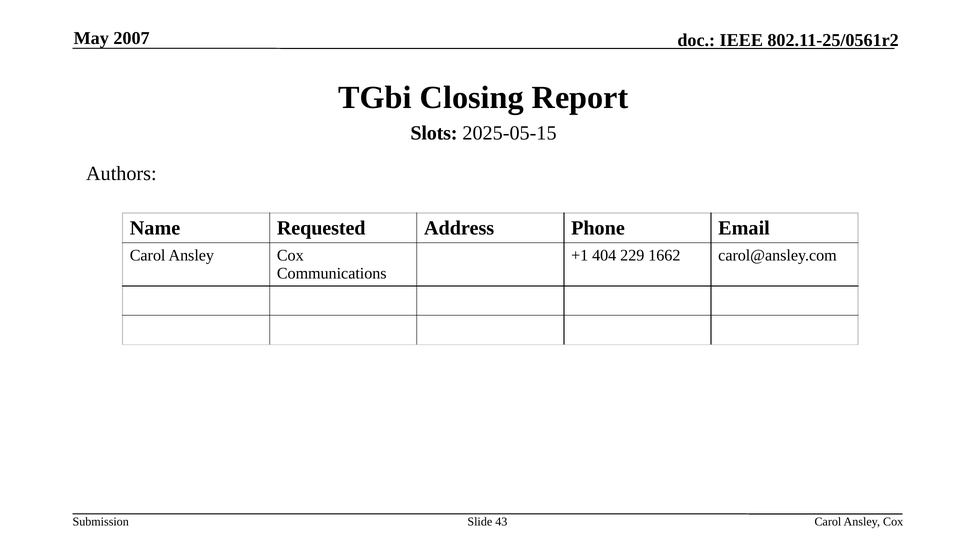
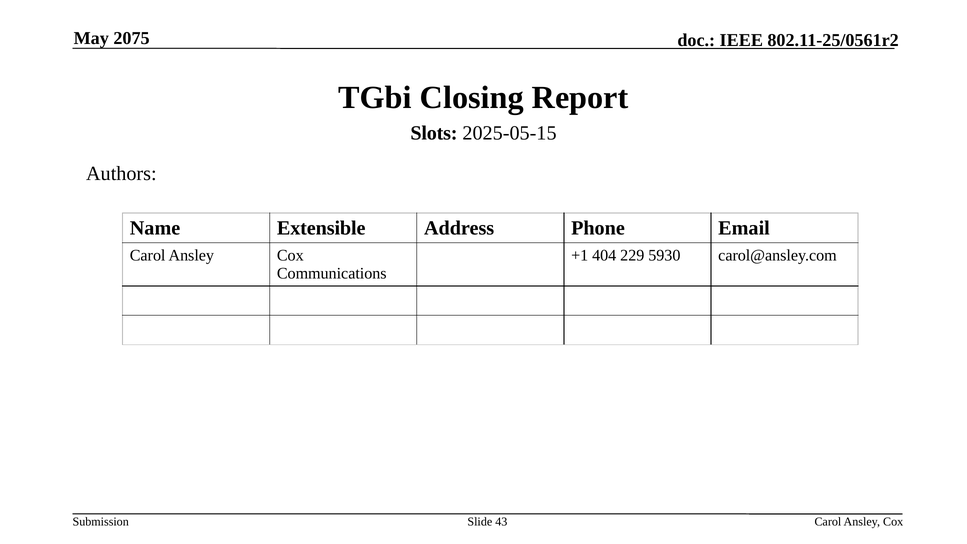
2007: 2007 -> 2075
Requested: Requested -> Extensible
1662: 1662 -> 5930
